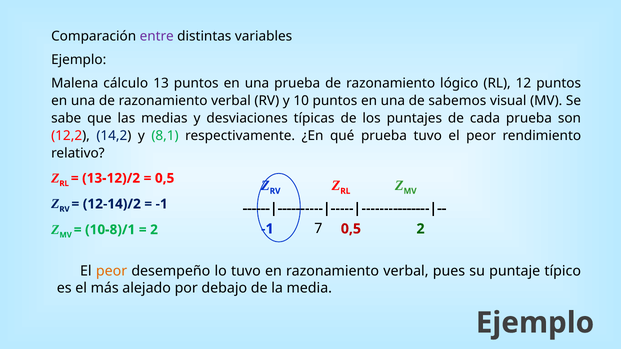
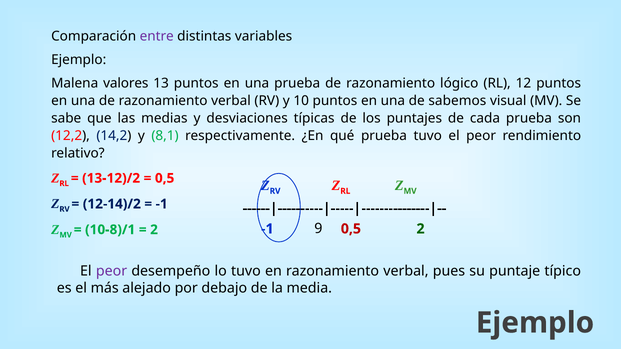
cálculo: cálculo -> valores
7: 7 -> 9
peor at (112, 271) colour: orange -> purple
